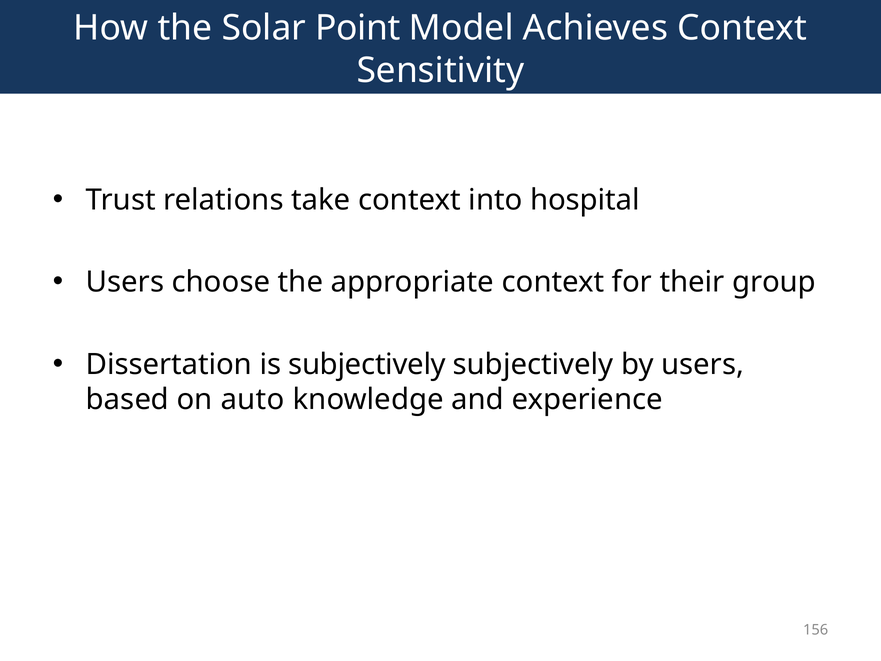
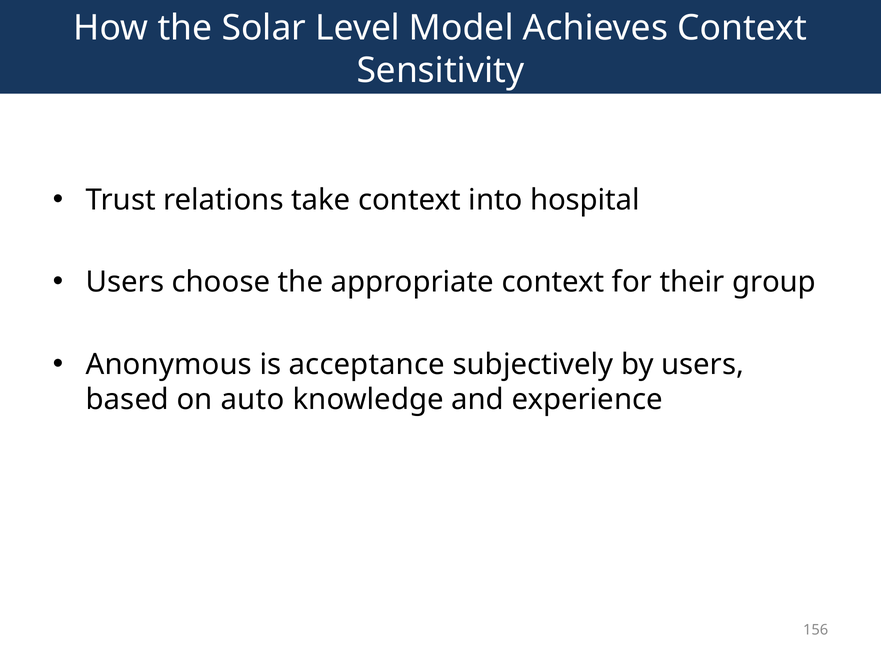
Point: Point -> Level
Dissertation: Dissertation -> Anonymous
is subjectively: subjectively -> acceptance
